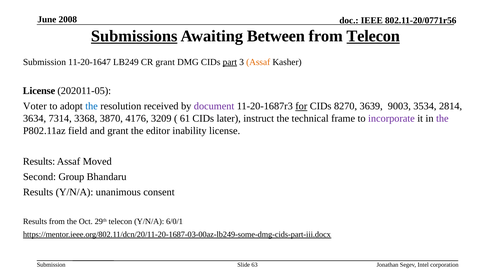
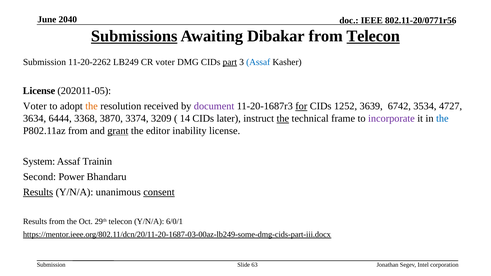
2008: 2008 -> 2040
Between: Between -> Dibakar
11-20-1647: 11-20-1647 -> 11-20-2262
CR grant: grant -> voter
Assaf at (258, 62) colour: orange -> blue
the at (92, 106) colour: blue -> orange
8270: 8270 -> 1252
9003: 9003 -> 6742
2814: 2814 -> 4727
7314: 7314 -> 6444
4176: 4176 -> 3374
61: 61 -> 14
the at (283, 119) underline: none -> present
the at (442, 119) colour: purple -> blue
P802.11az field: field -> from
grant at (118, 131) underline: none -> present
Results at (39, 162): Results -> System
Moved: Moved -> Trainin
Group: Group -> Power
Results at (38, 192) underline: none -> present
consent underline: none -> present
